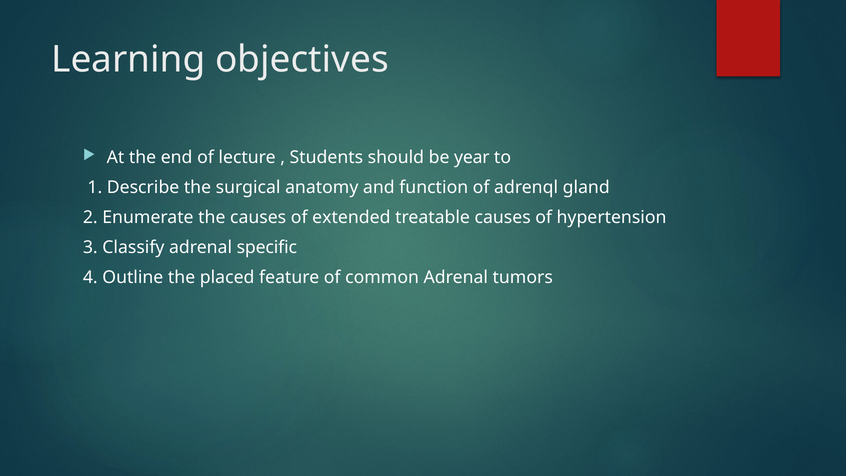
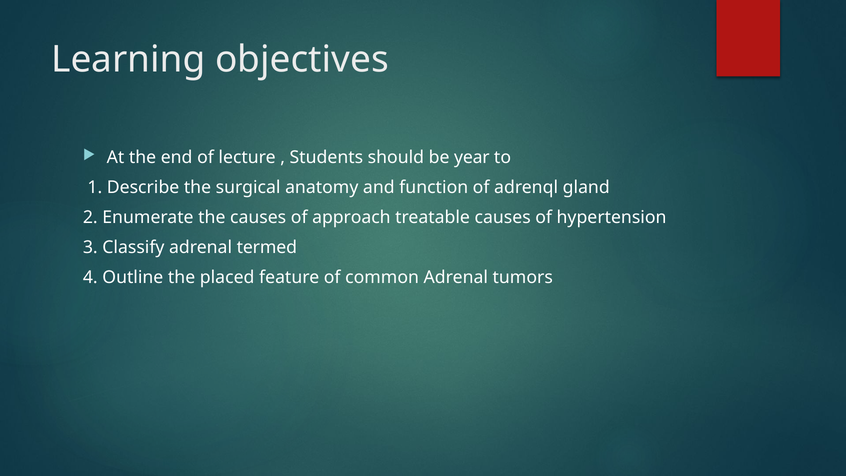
extended: extended -> approach
specific: specific -> termed
